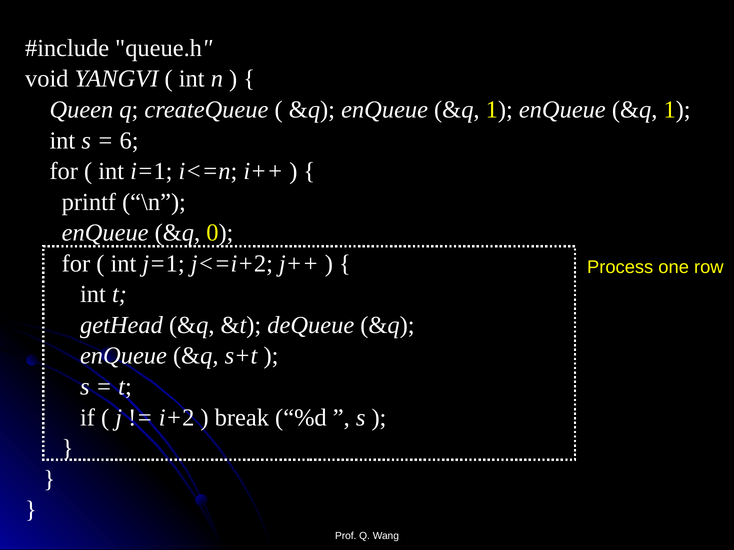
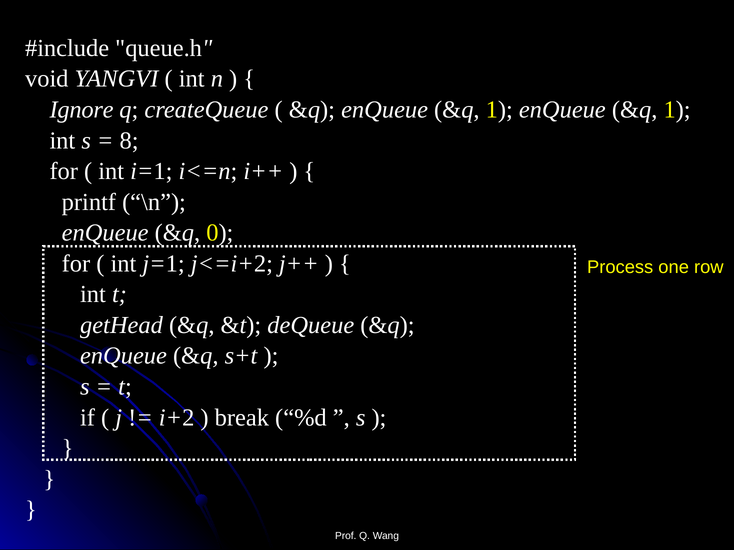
Queen: Queen -> Ignore
6: 6 -> 8
